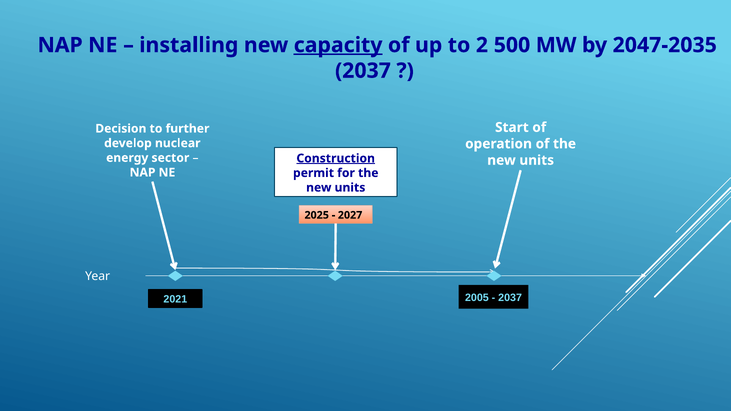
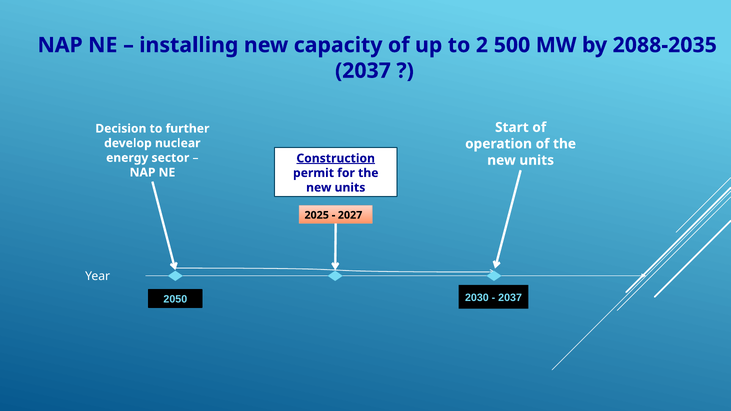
capacity underline: present -> none
2047-2035: 2047-2035 -> 2088-2035
2005: 2005 -> 2030
2021: 2021 -> 2050
